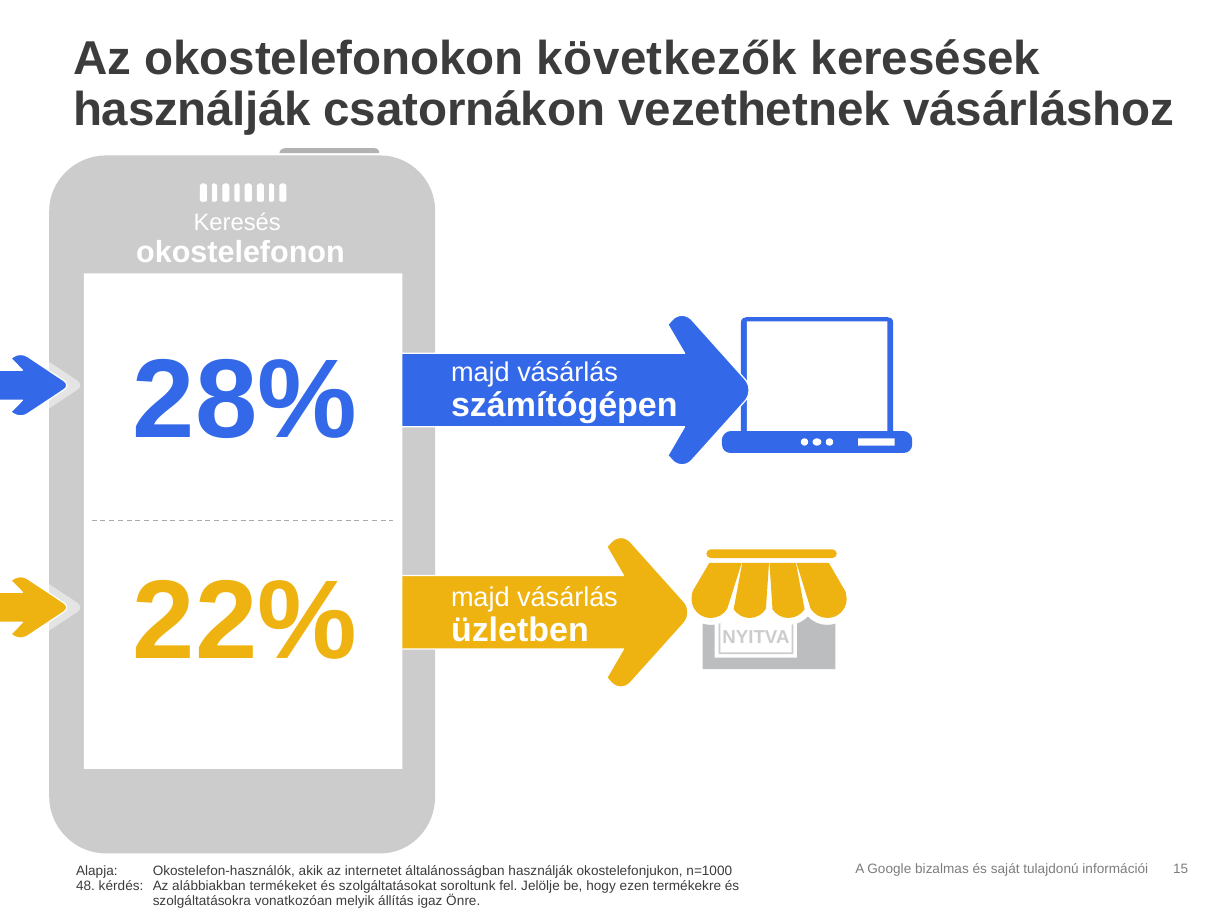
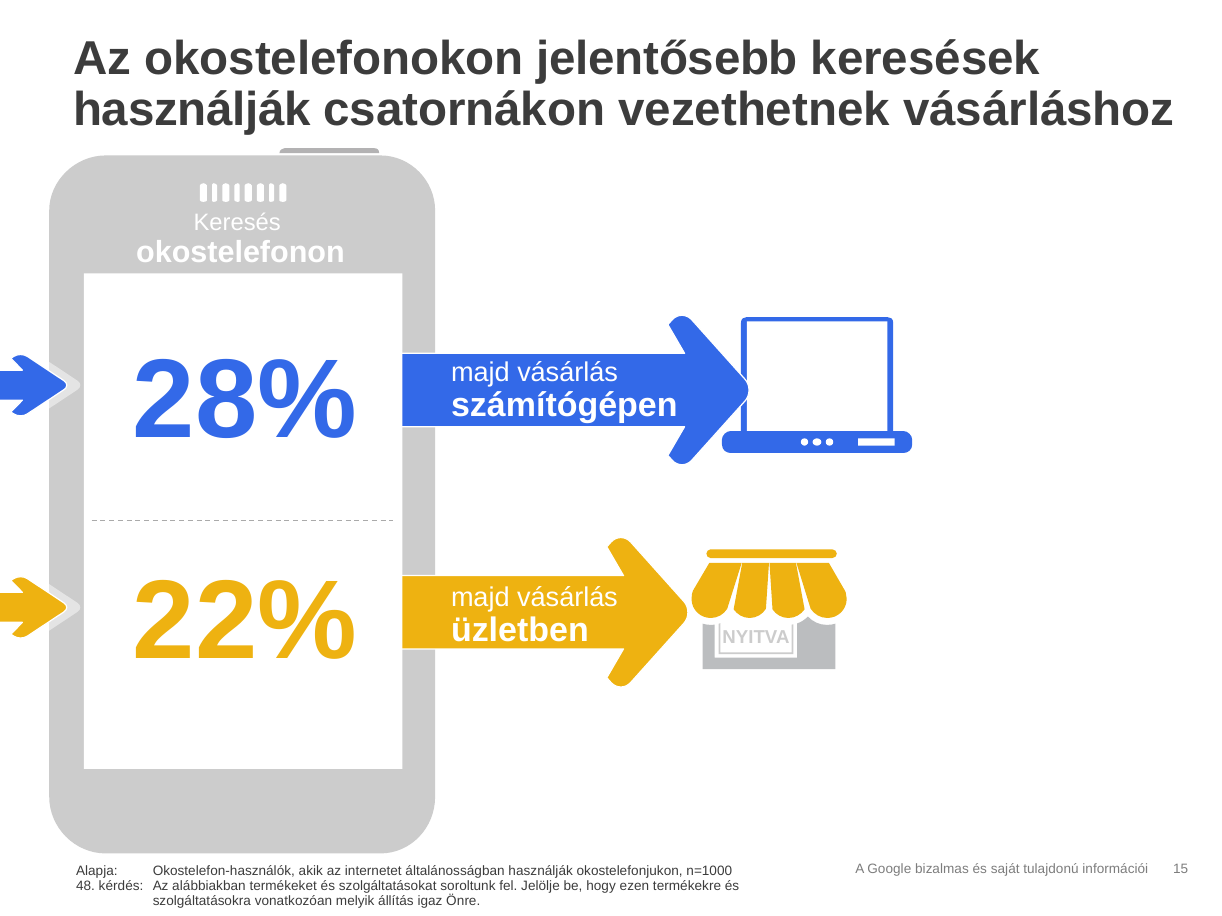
következők: következők -> jelentősebb
